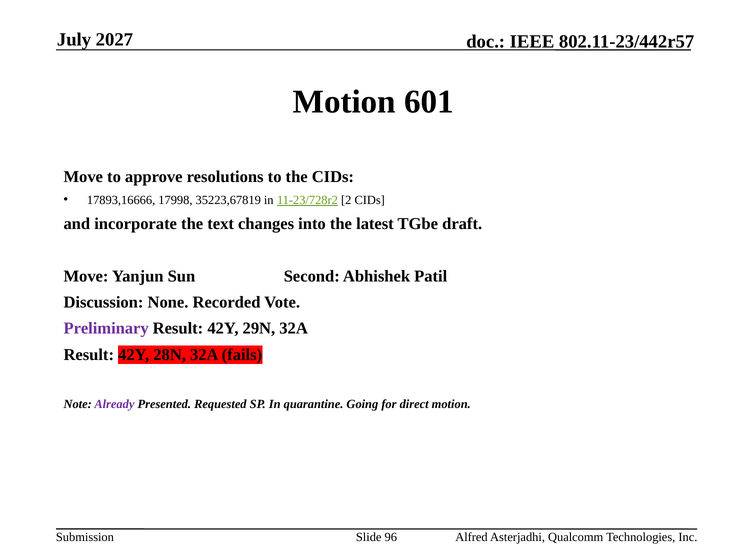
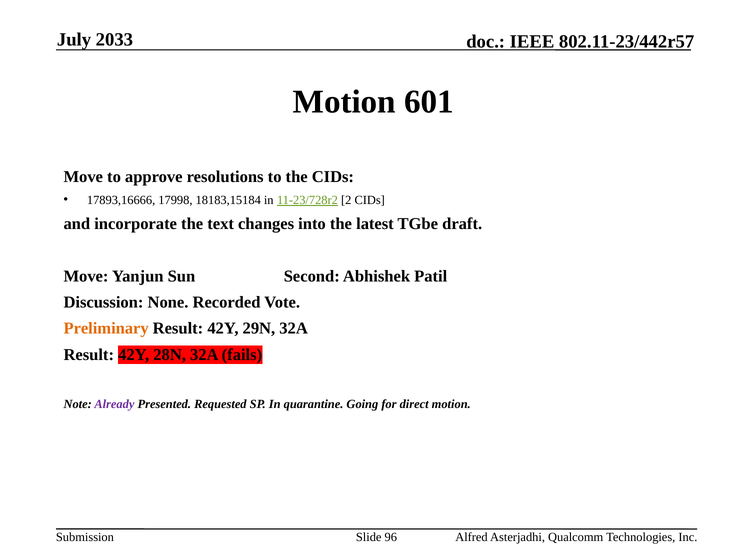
2027: 2027 -> 2033
35223,67819: 35223,67819 -> 18183,15184
Preliminary colour: purple -> orange
